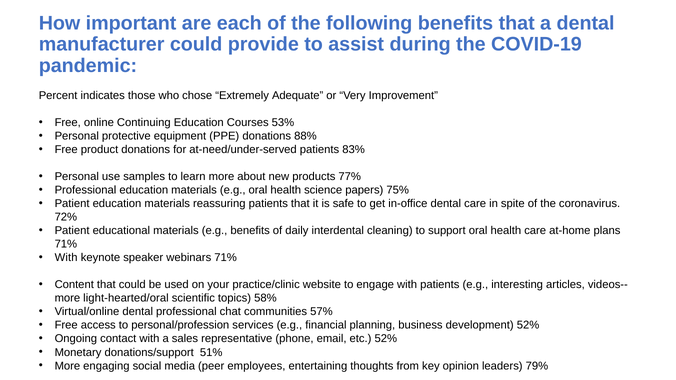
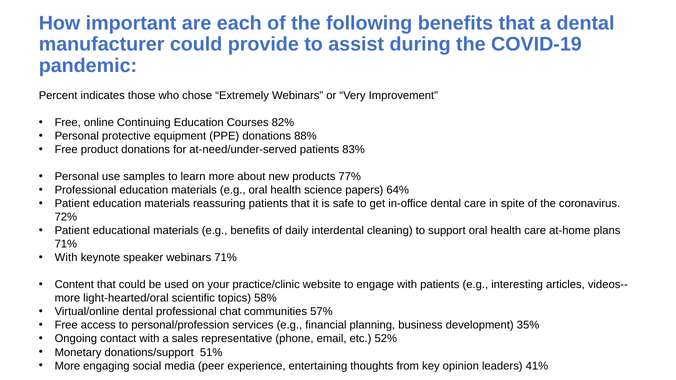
Extremely Adequate: Adequate -> Webinars
53%: 53% -> 82%
75%: 75% -> 64%
development 52%: 52% -> 35%
employees: employees -> experience
79%: 79% -> 41%
